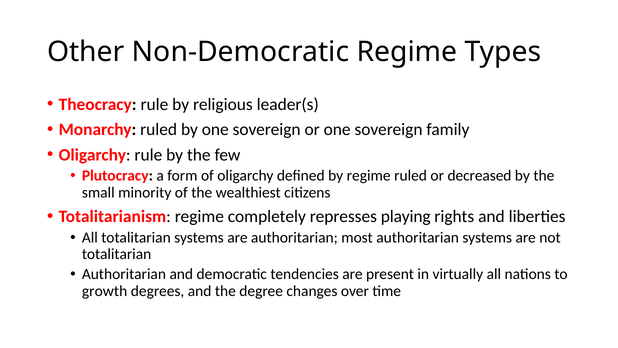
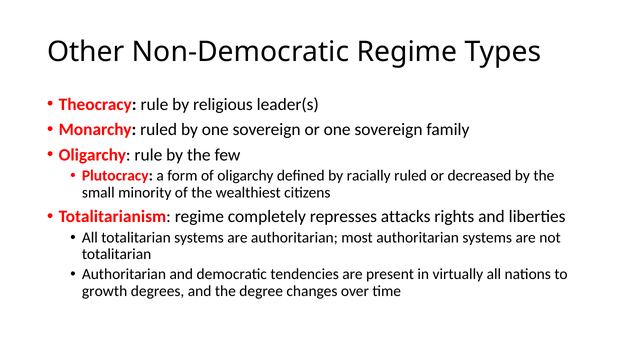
by regime: regime -> racially
playing: playing -> attacks
